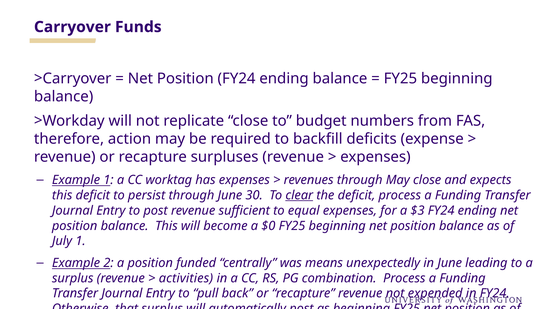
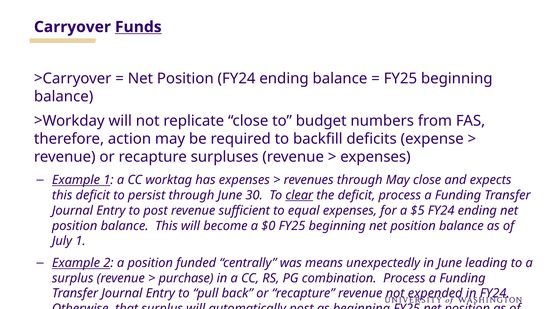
Funds underline: none -> present
$3: $3 -> $5
activities: activities -> purchase
